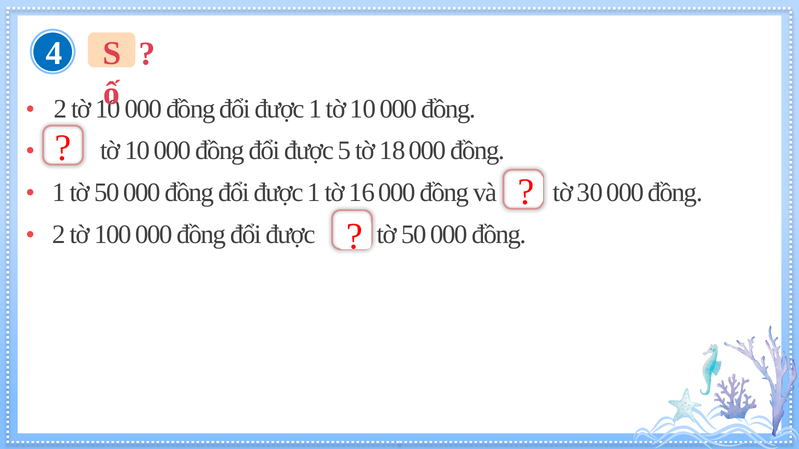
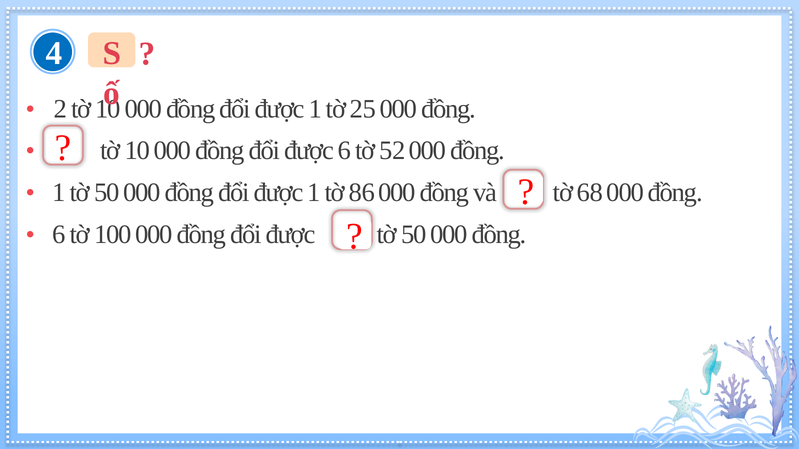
1 tờ 10: 10 -> 25
được 5: 5 -> 6
18: 18 -> 52
16: 16 -> 86
30: 30 -> 68
2 at (59, 235): 2 -> 6
